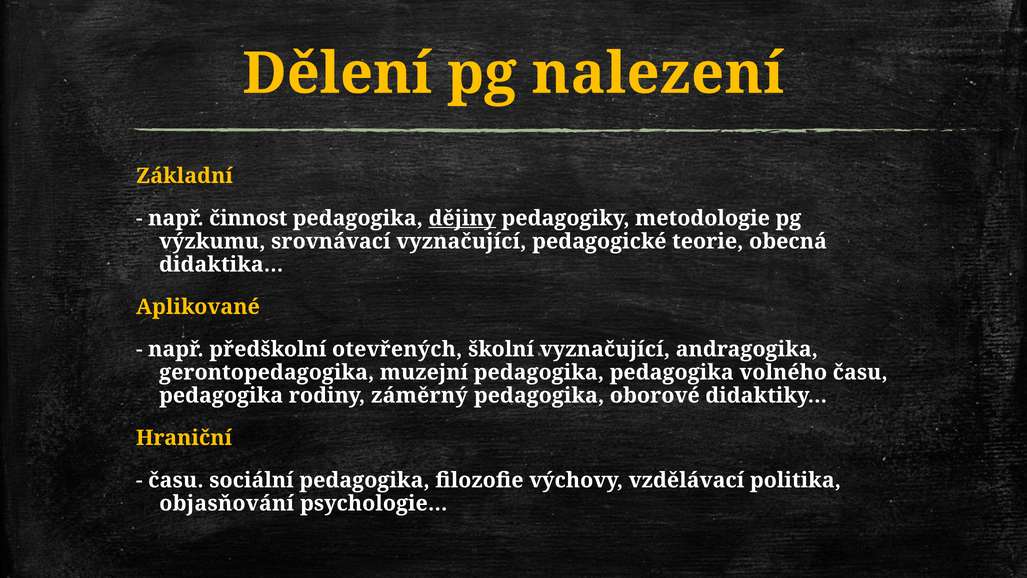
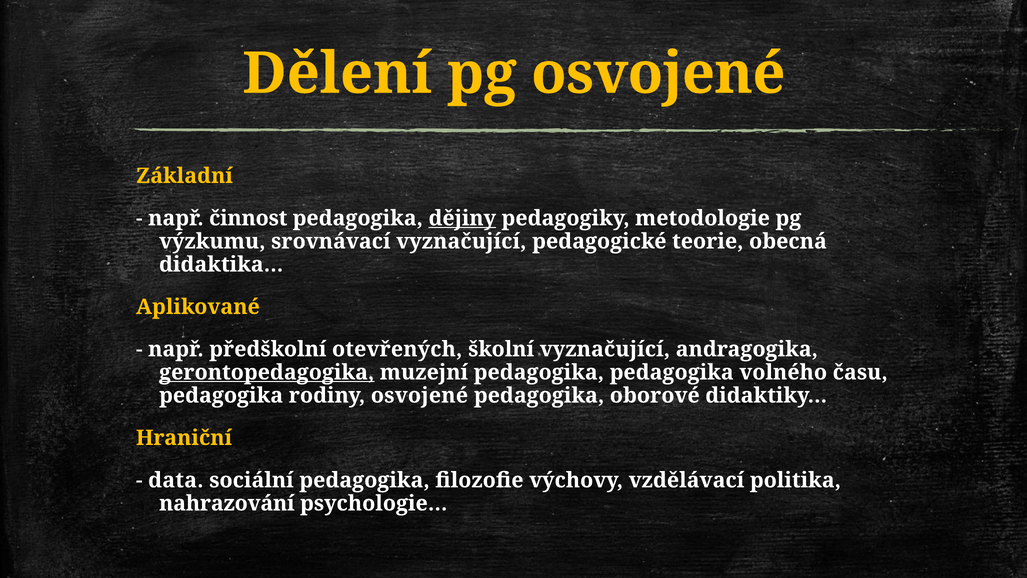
pg nalezení: nalezení -> osvojené
gerontopedagogika underline: none -> present
rodiny záměrný: záměrný -> osvojené
času at (176, 480): času -> data
objasňování: objasňování -> nahrazování
